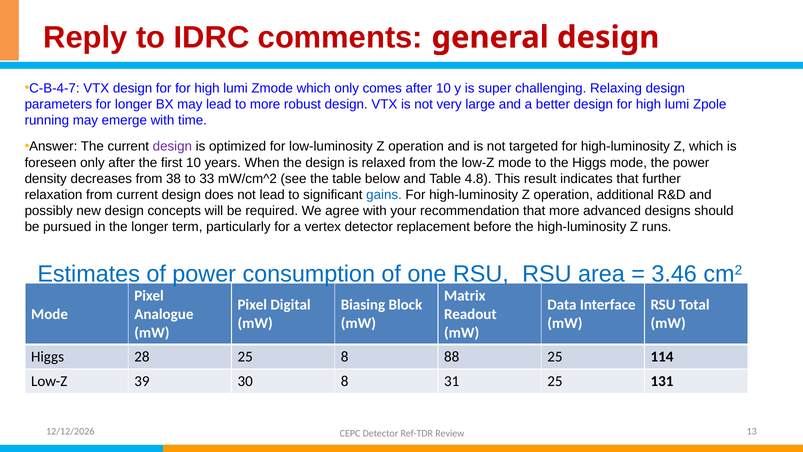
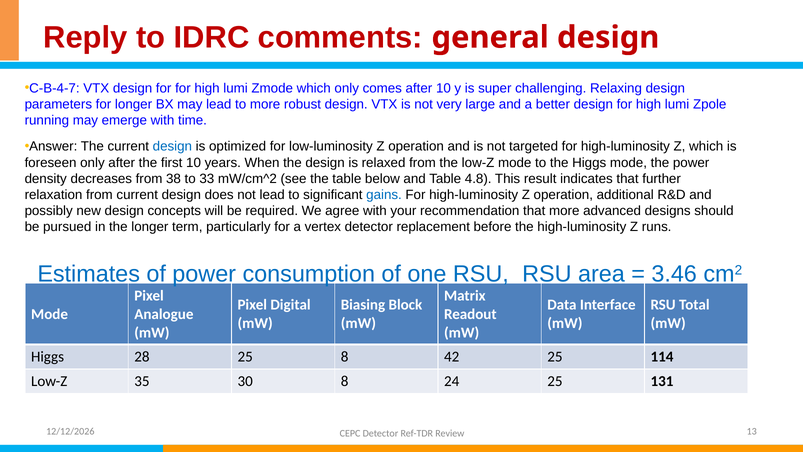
design at (172, 146) colour: purple -> blue
88: 88 -> 42
39: 39 -> 35
31: 31 -> 24
